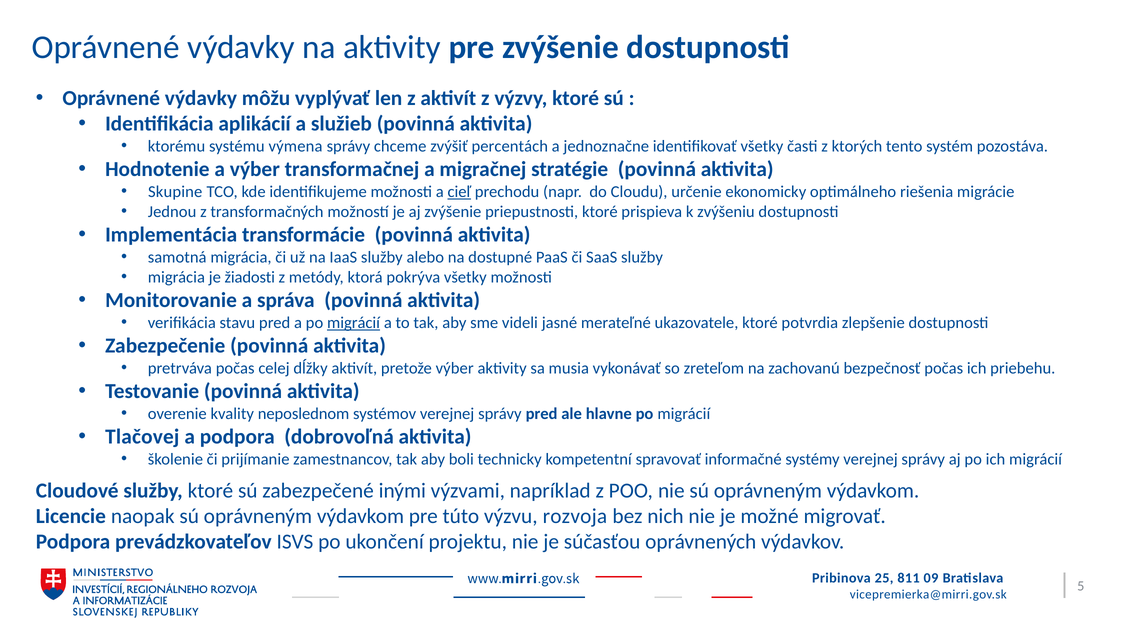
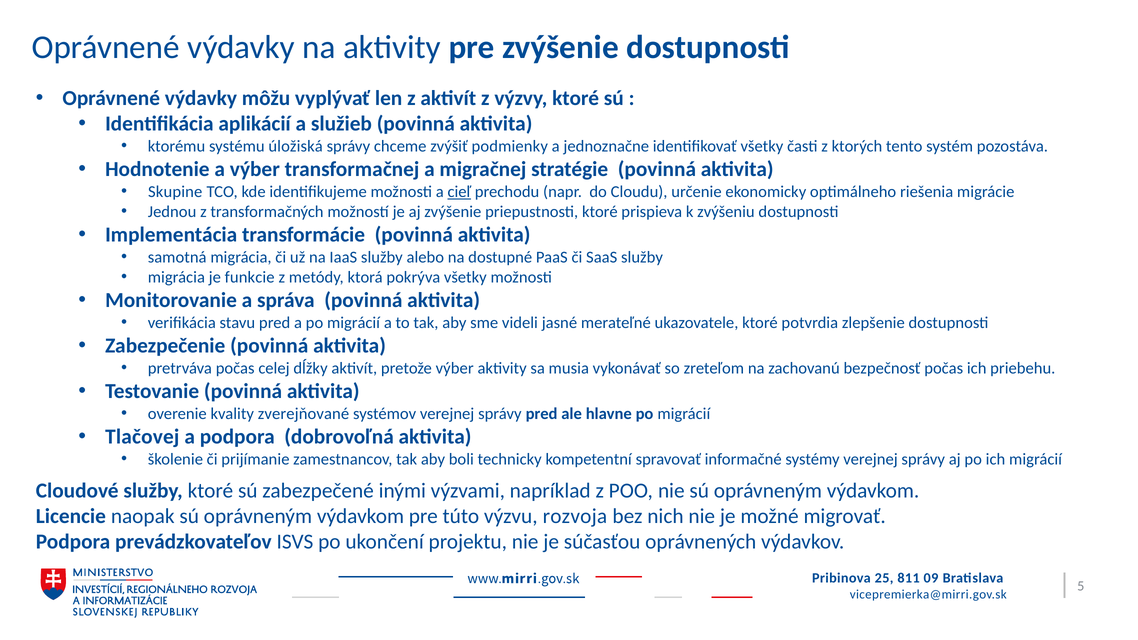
výmena: výmena -> úložiská
percentách: percentách -> podmienky
žiadosti: žiadosti -> funkcie
migrácií at (354, 323) underline: present -> none
neposlednom: neposlednom -> zverejňované
